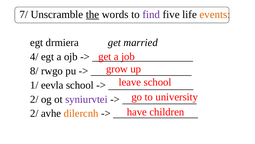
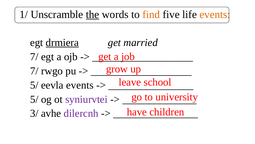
7/: 7/ -> 1/
find colour: purple -> orange
drmiera underline: none -> present
4/ at (34, 57): 4/ -> 7/
8/ at (34, 71): 8/ -> 7/
1/ at (34, 85): 1/ -> 5/
eevla school: school -> events
2/ at (34, 99): 2/ -> 5/
2/ at (34, 113): 2/ -> 3/
dilercnh colour: orange -> purple
